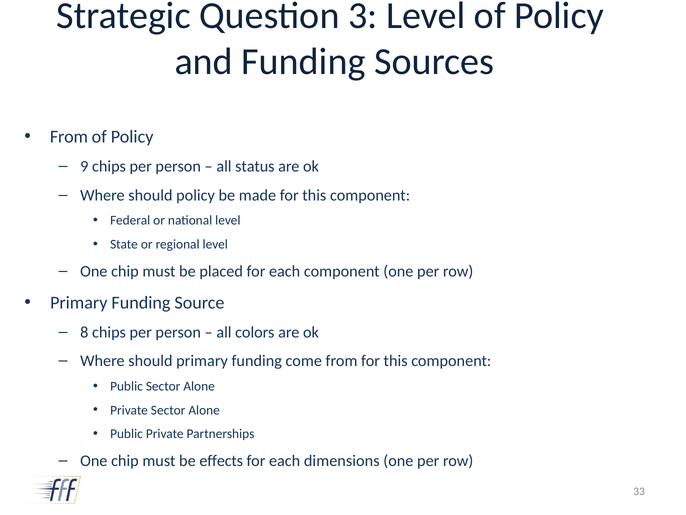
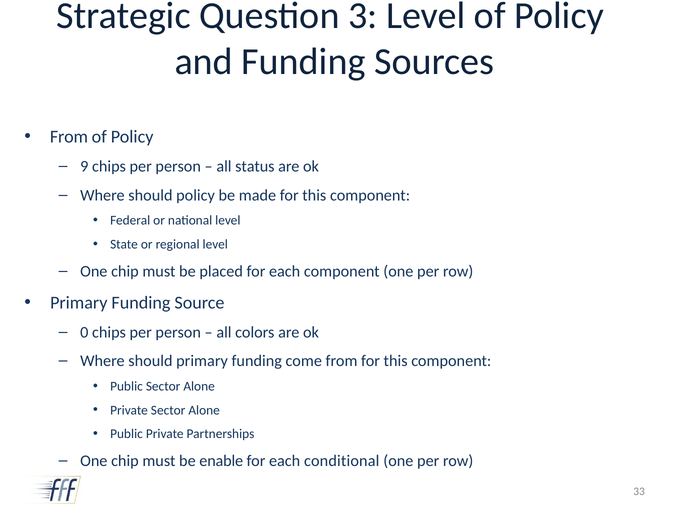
8: 8 -> 0
effects: effects -> enable
dimensions: dimensions -> conditional
